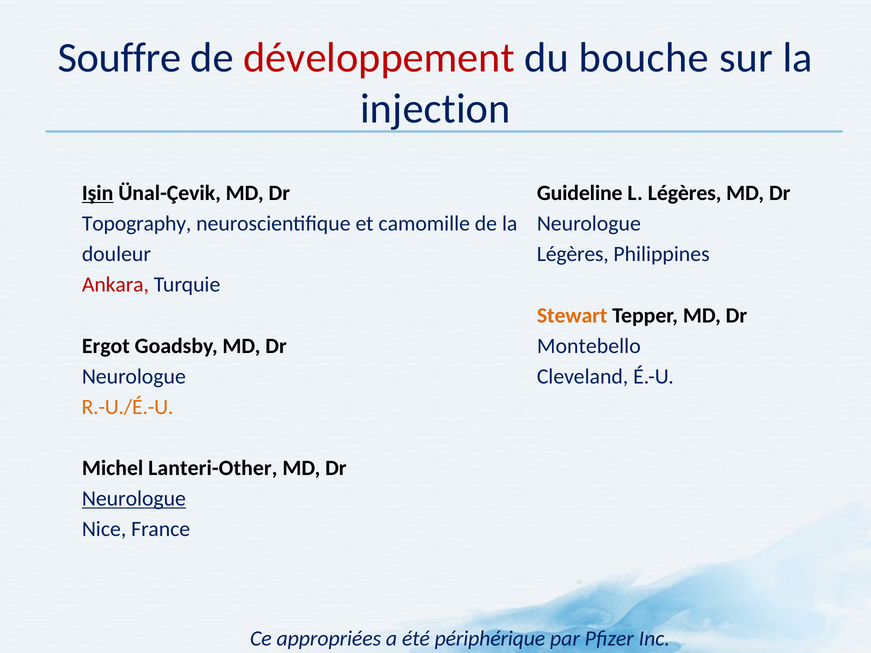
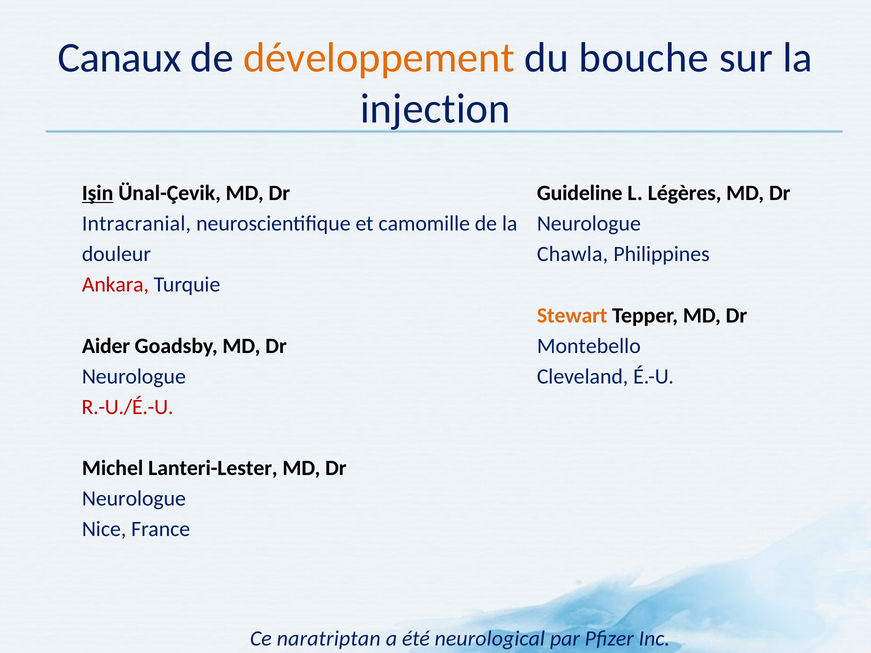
Souffre: Souffre -> Canaux
développement colour: red -> orange
Topography: Topography -> Intracranial
Légères at (573, 254): Légères -> Chawla
Ergot: Ergot -> Aider
R.-U./É.-U colour: orange -> red
Lanteri-Other: Lanteri-Other -> Lanteri-Lester
Neurologue at (134, 499) underline: present -> none
appropriées: appropriées -> naratriptan
périphérique: périphérique -> neurological
